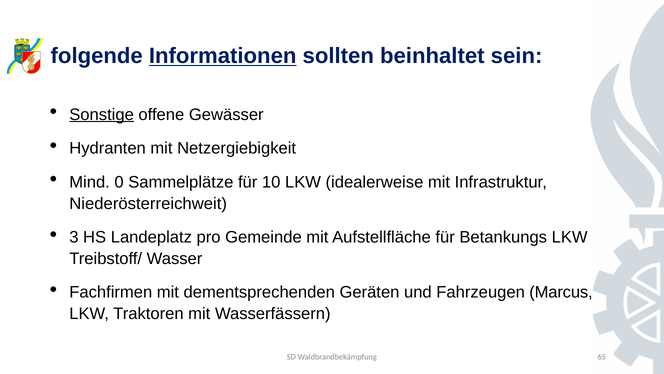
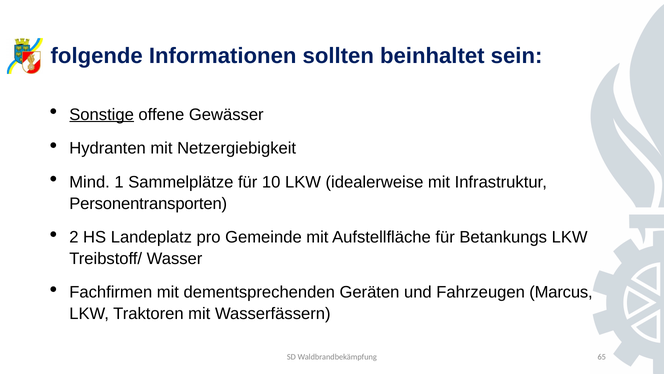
Informationen underline: present -> none
0: 0 -> 1
Niederösterreichweit: Niederösterreichweit -> Personentransporten
3: 3 -> 2
